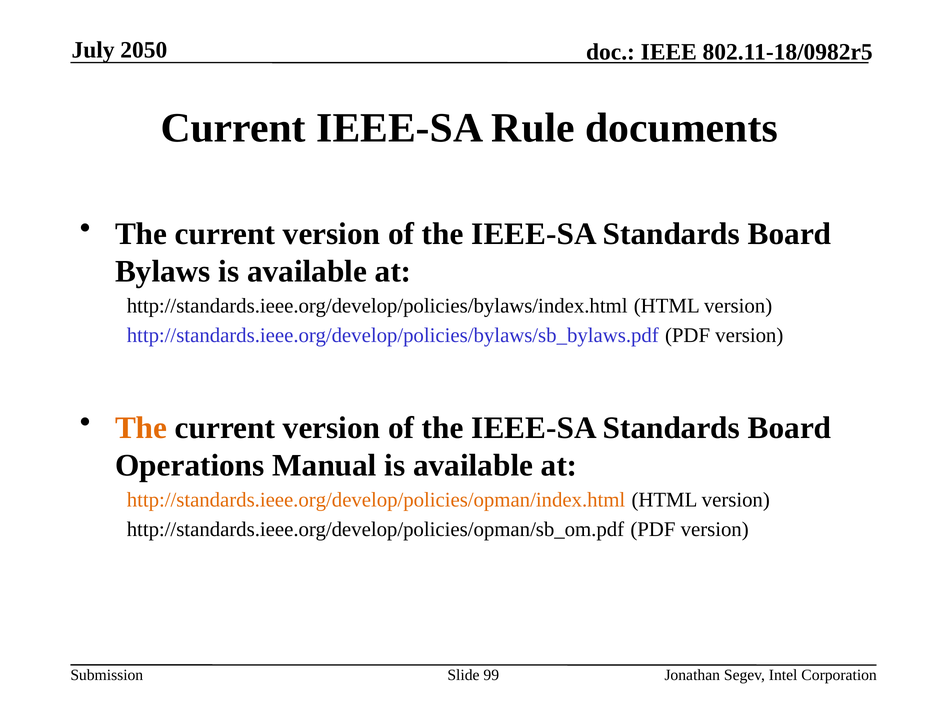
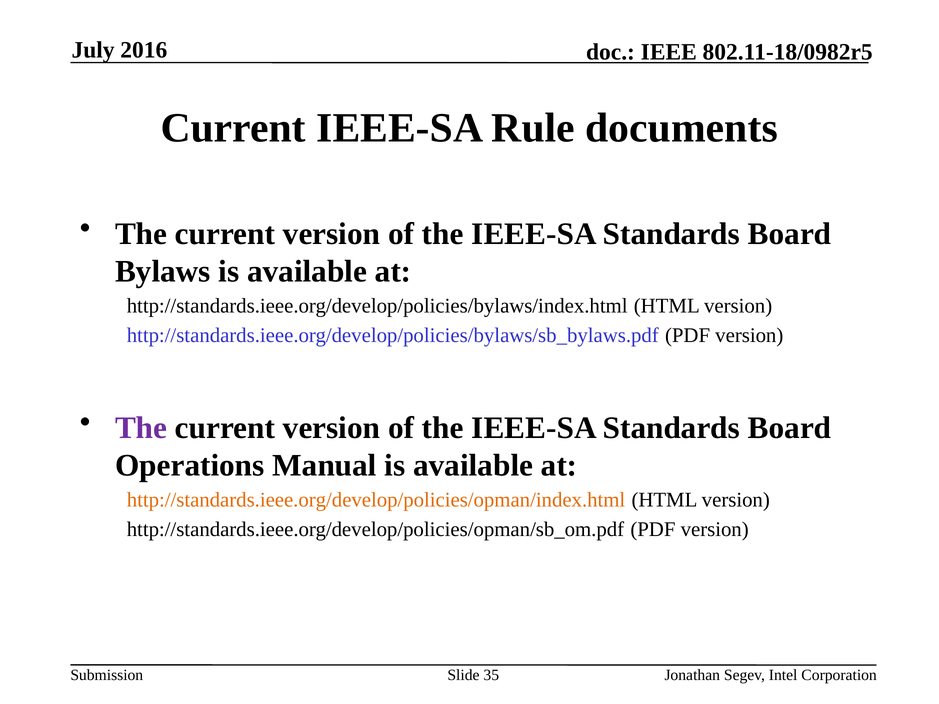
2050: 2050 -> 2016
The at (141, 428) colour: orange -> purple
99: 99 -> 35
